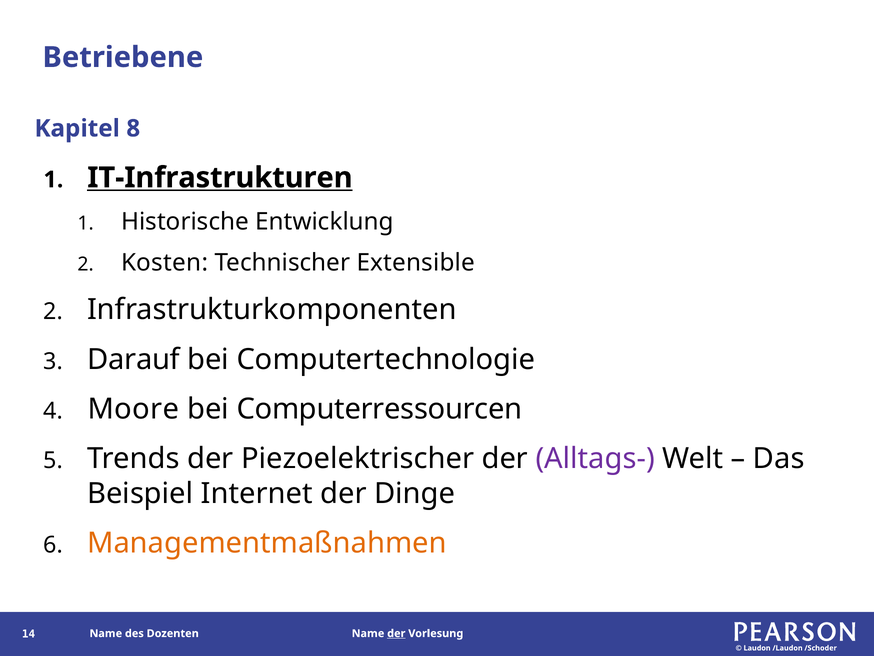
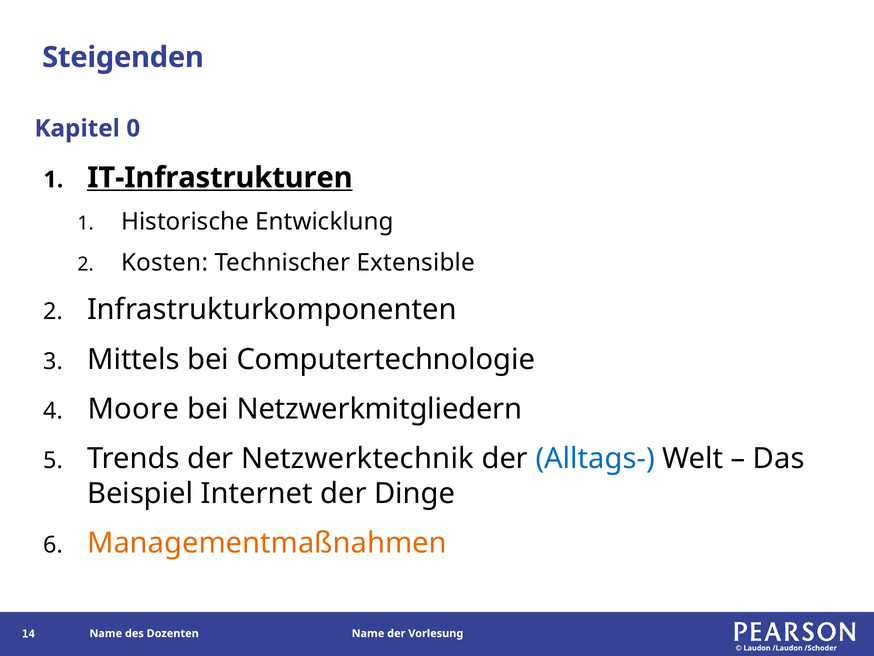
Betriebene: Betriebene -> Steigenden
8: 8 -> 0
Darauf: Darauf -> Mittels
Computerressourcen: Computerressourcen -> Netzwerkmitgliedern
Piezoelektrischer: Piezoelektrischer -> Netzwerktechnik
Alltags- colour: purple -> blue
der at (396, 633) underline: present -> none
